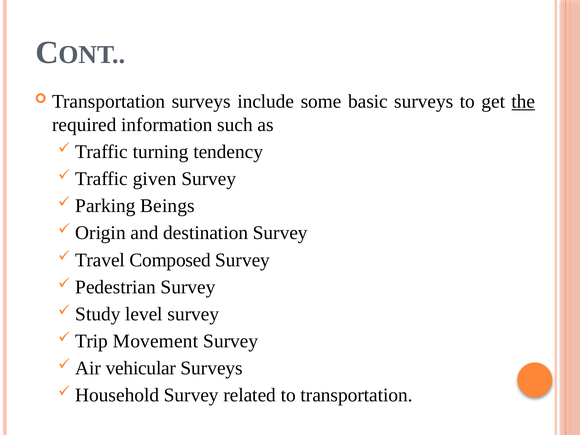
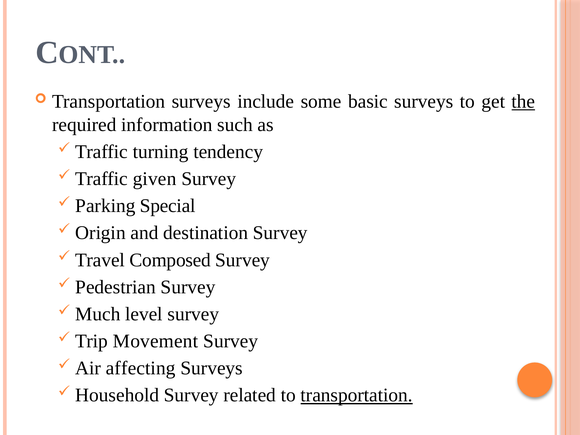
Beings: Beings -> Special
Study: Study -> Much
vehicular: vehicular -> affecting
transportation at (357, 395) underline: none -> present
